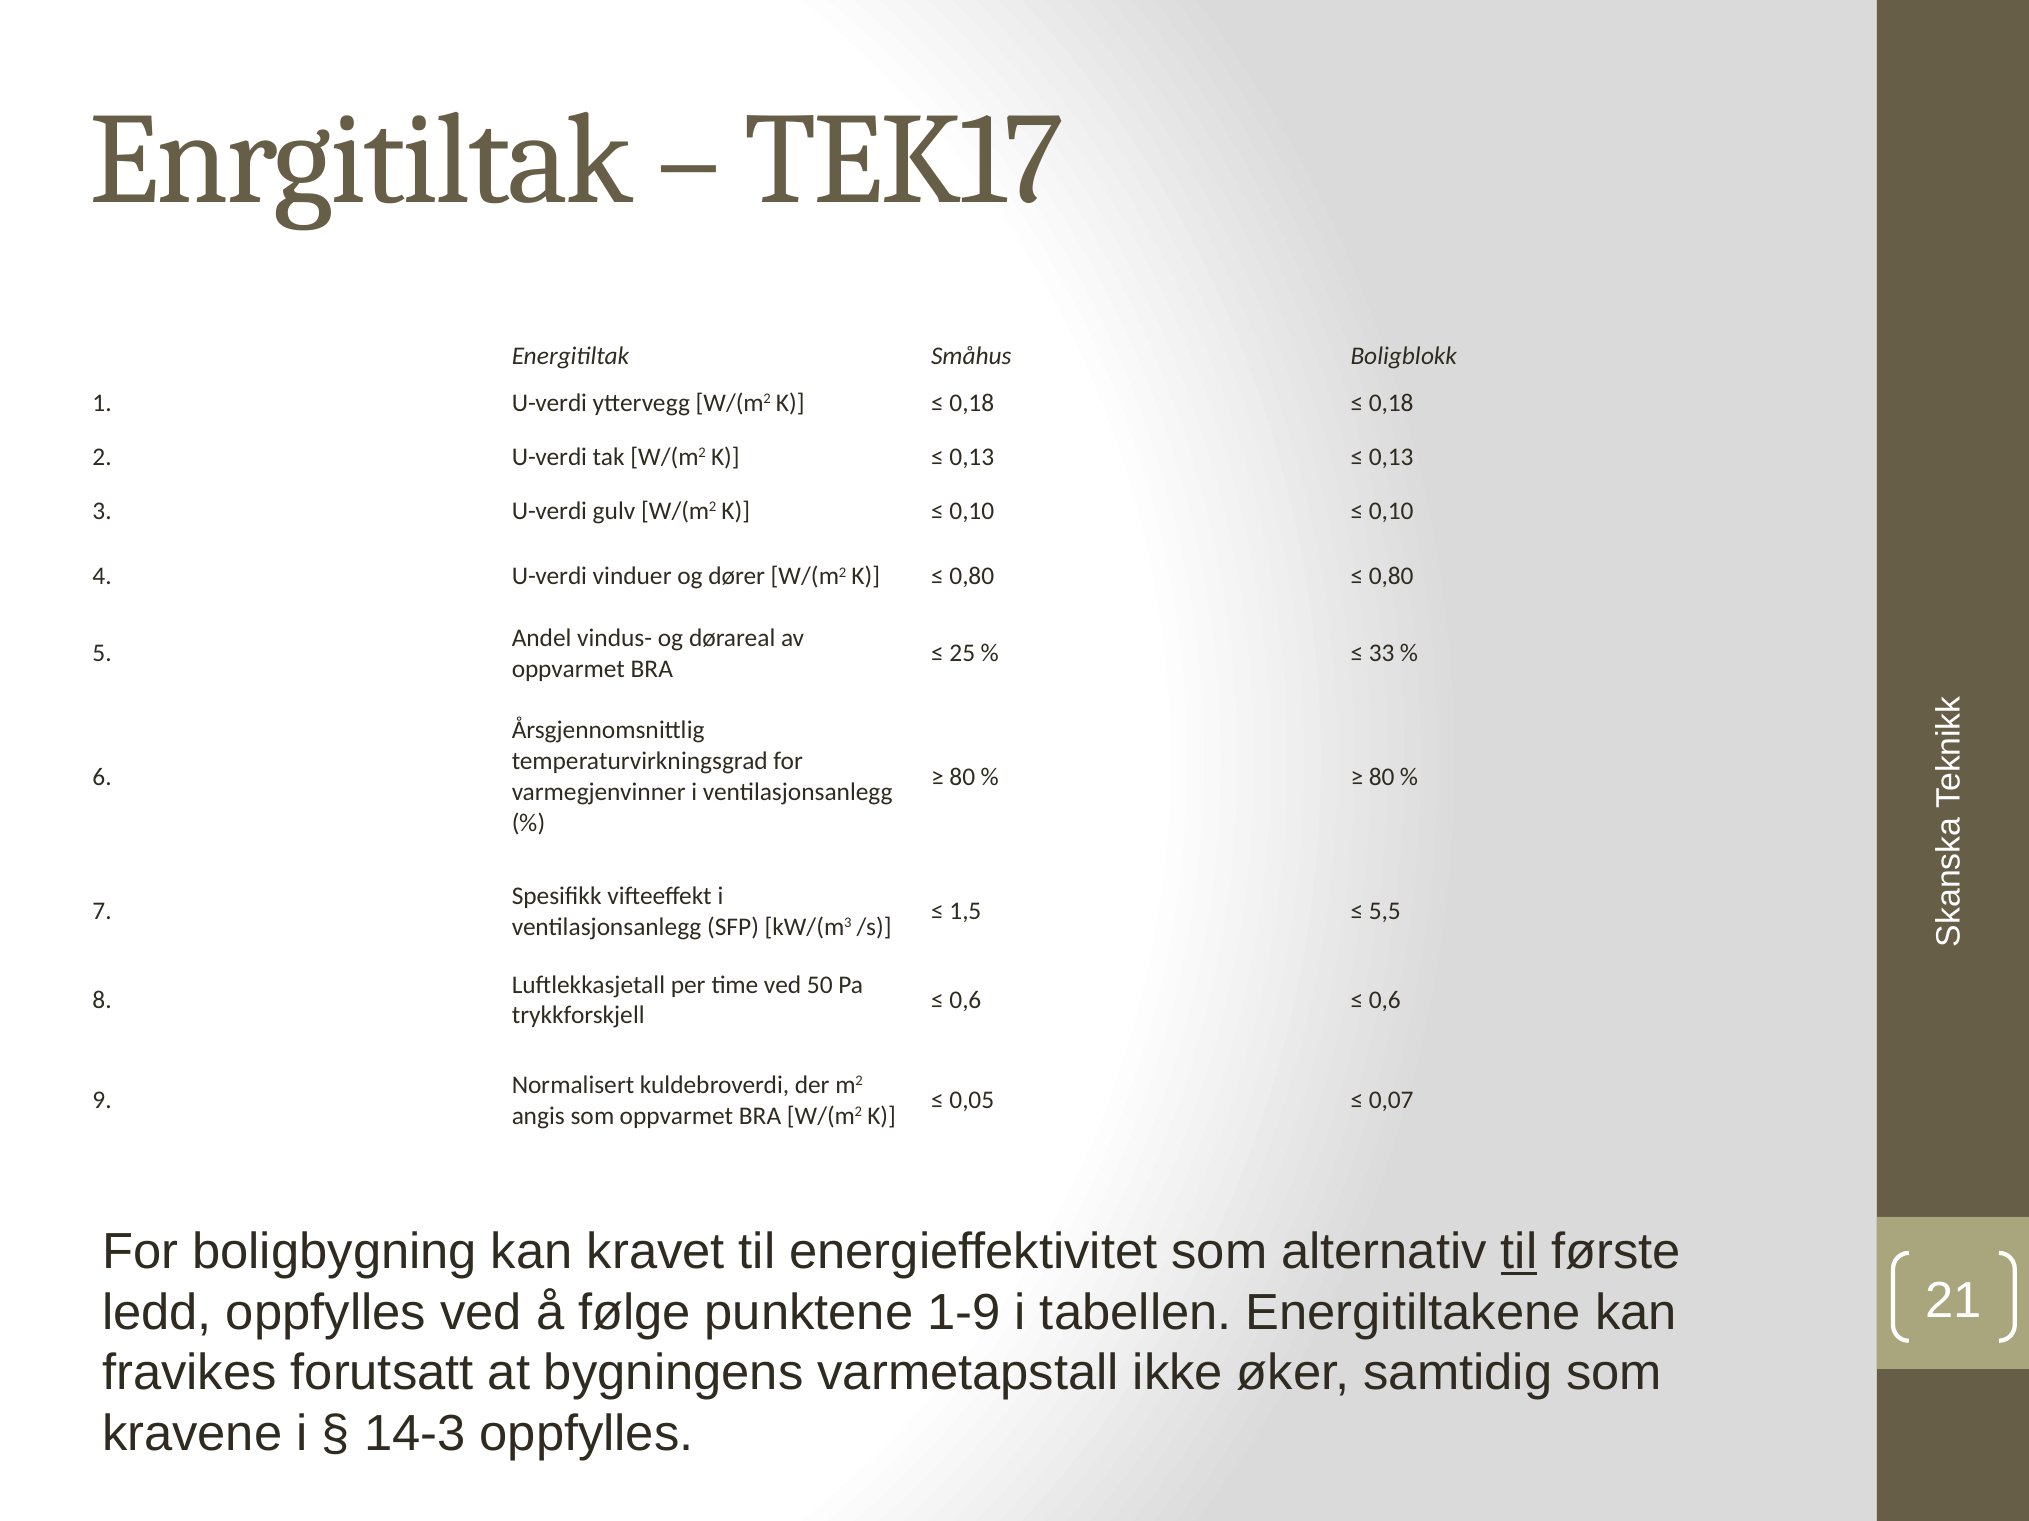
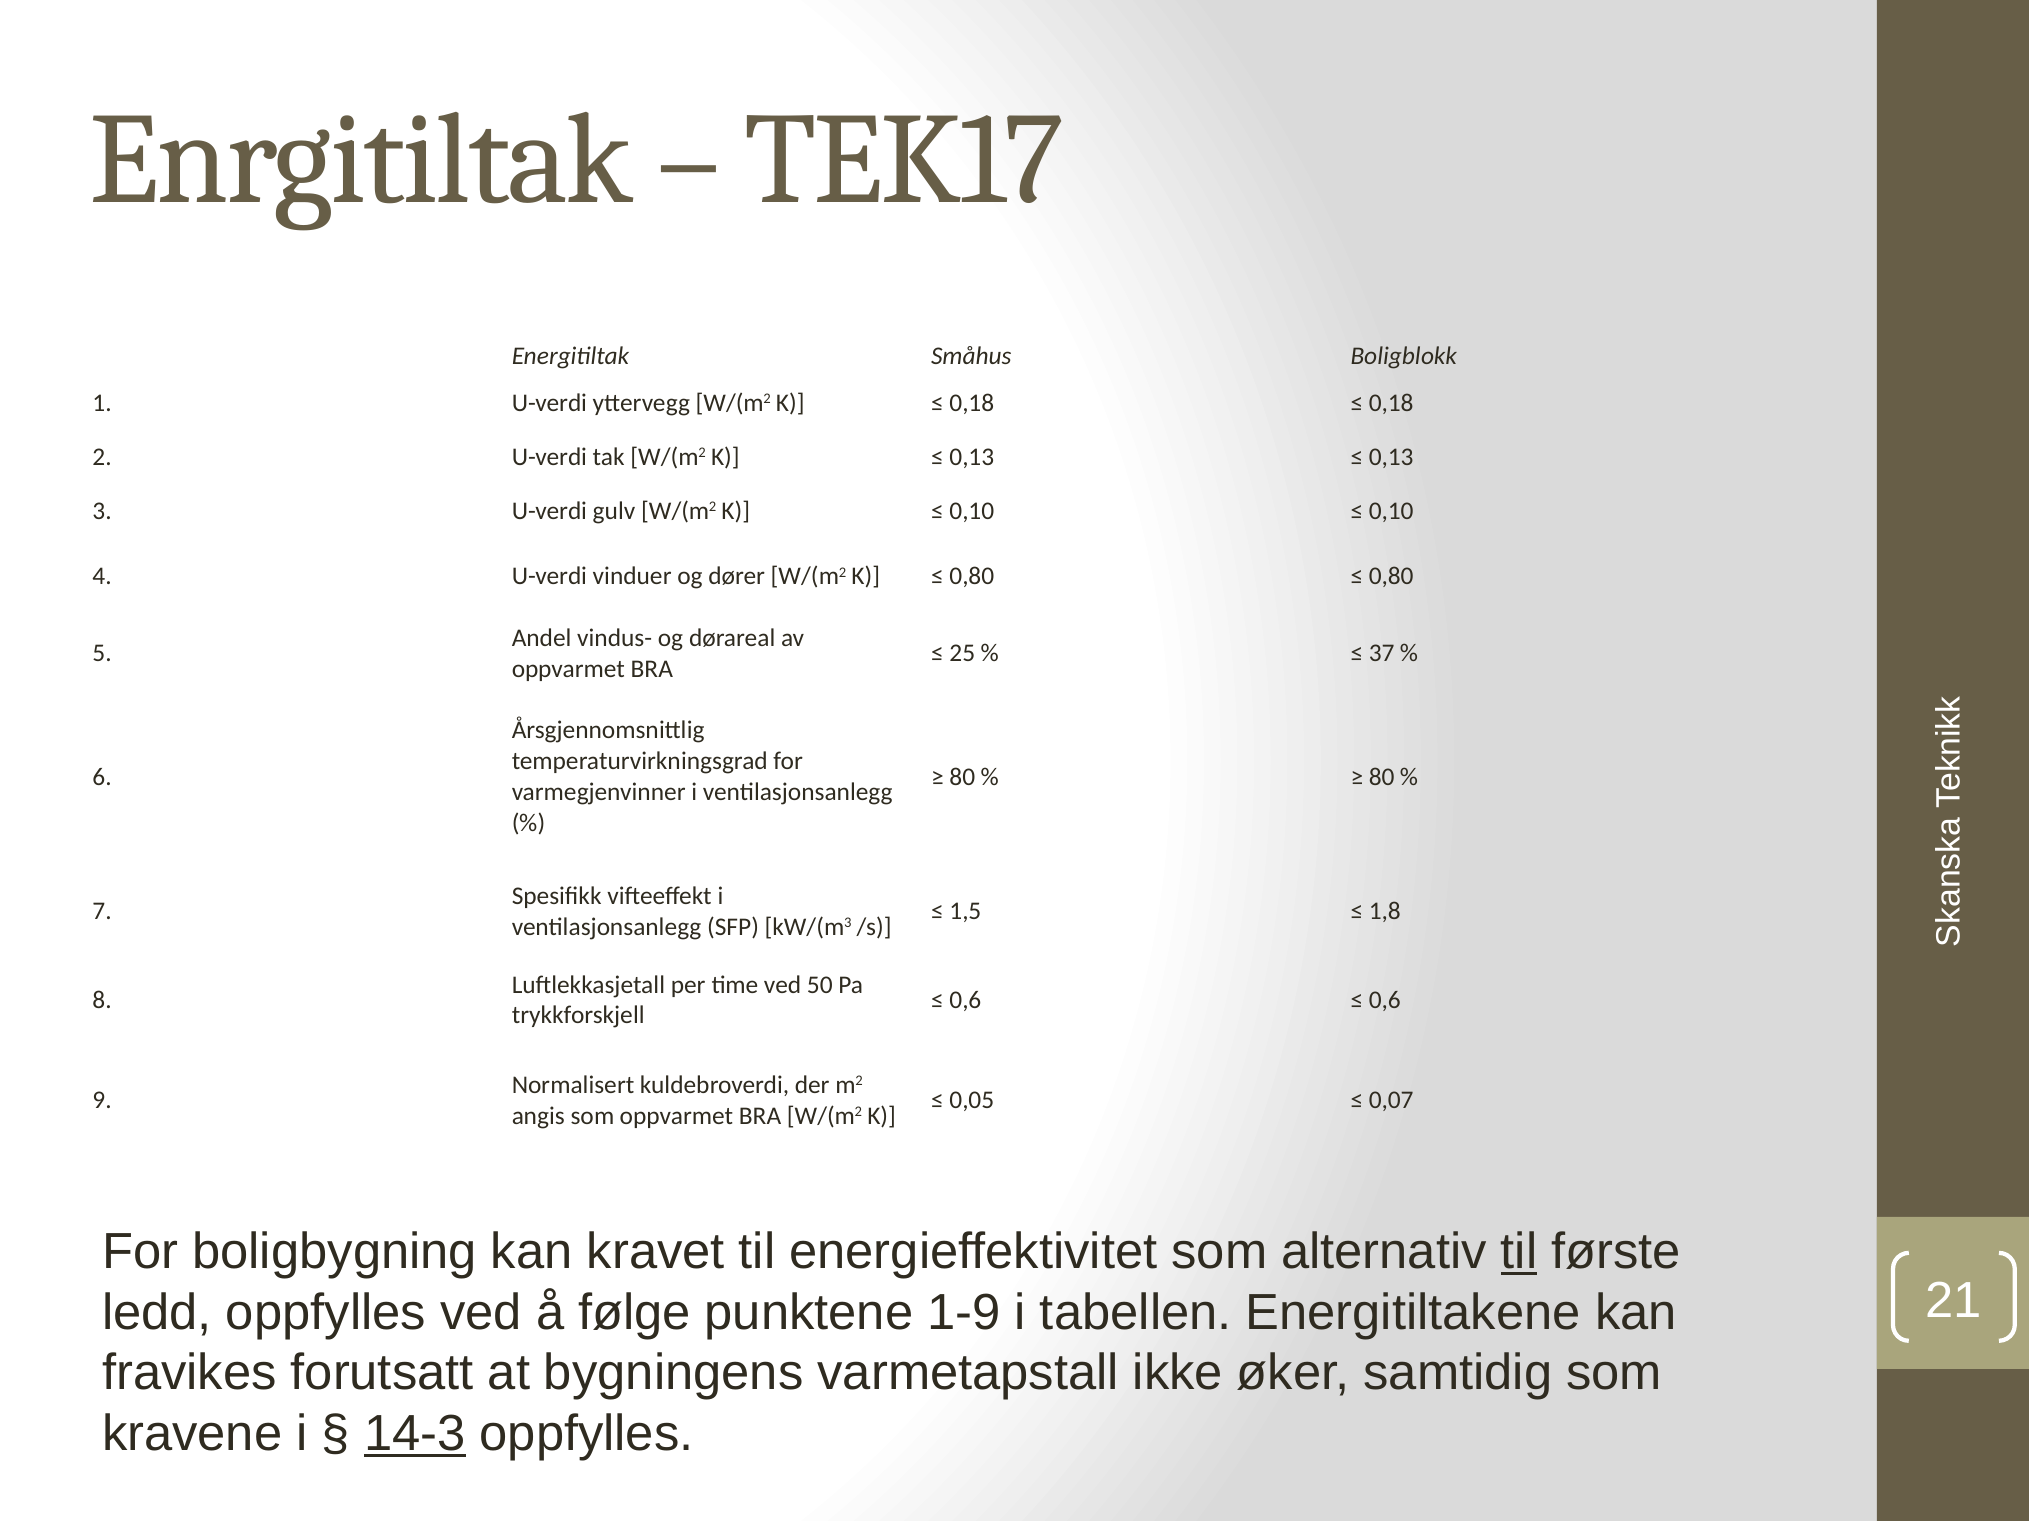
33: 33 -> 37
5,5: 5,5 -> 1,8
14-3 underline: none -> present
